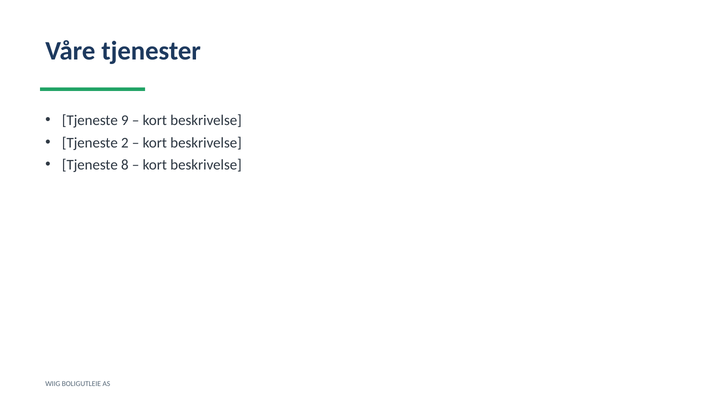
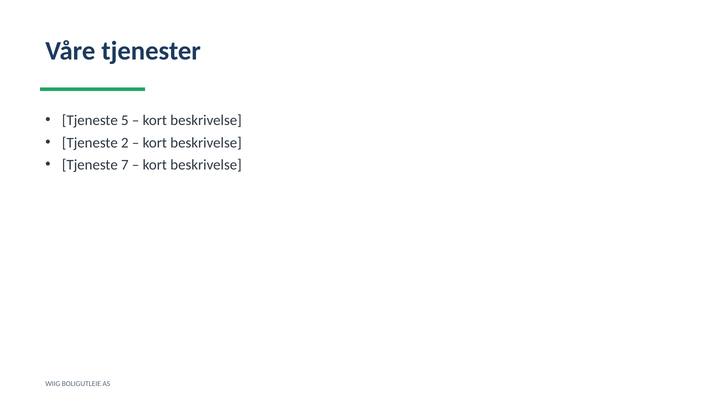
9: 9 -> 5
8: 8 -> 7
